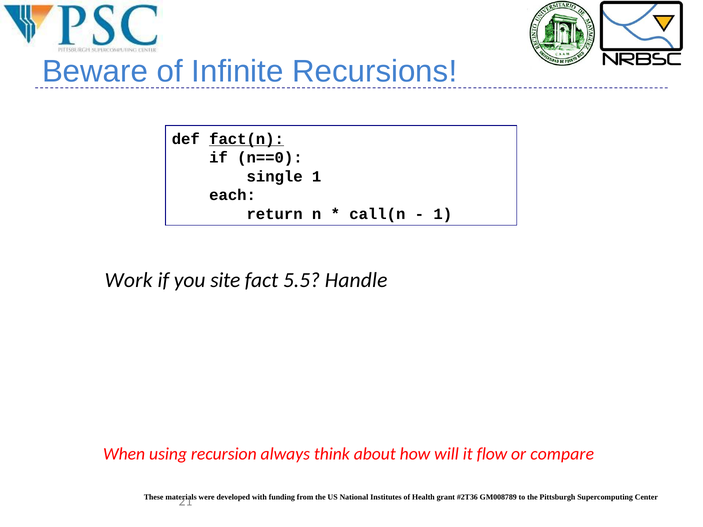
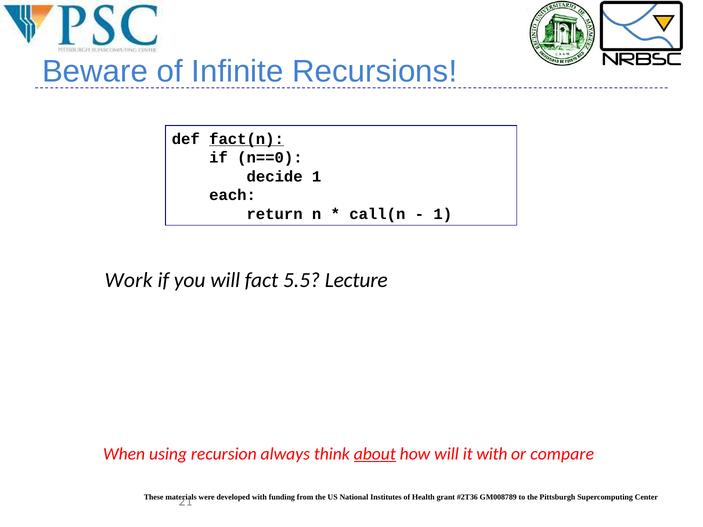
single: single -> decide
you site: site -> will
Handle: Handle -> Lecture
about underline: none -> present
it flow: flow -> with
